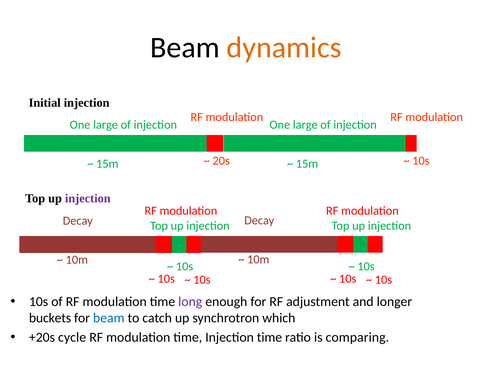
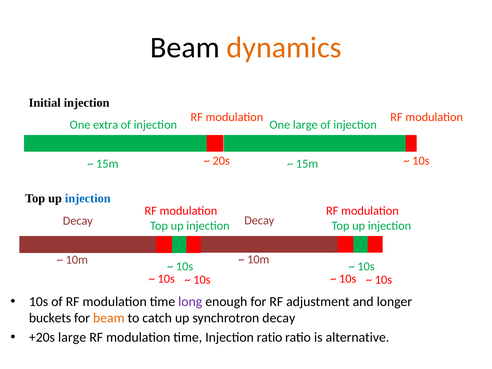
large at (106, 125): large -> extra
injection at (88, 199) colour: purple -> blue
beam at (109, 318) colour: blue -> orange
synchrotron which: which -> decay
+20s cycle: cycle -> large
Injection time: time -> ratio
comparing: comparing -> alternative
